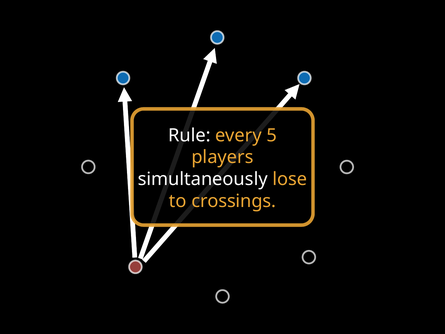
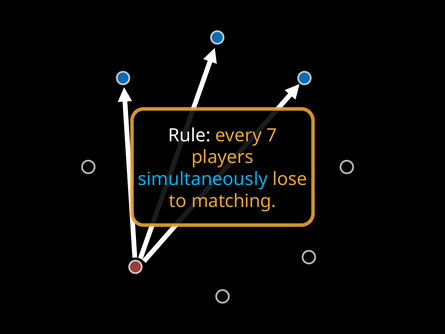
5: 5 -> 7
simultaneously colour: white -> light blue
crossings: crossings -> matching
